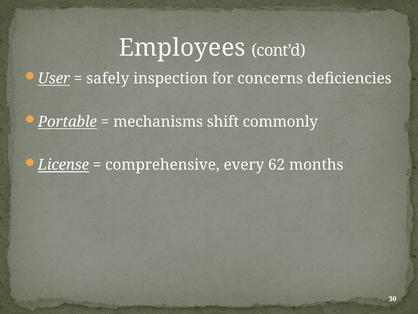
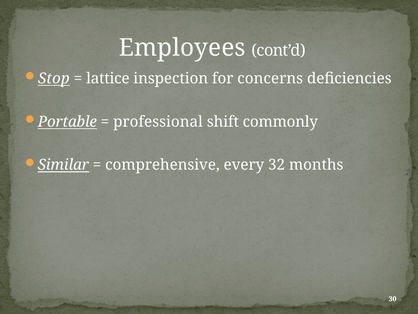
User: User -> Stop
safely: safely -> lattice
mechanisms: mechanisms -> professional
License: License -> Similar
62: 62 -> 32
